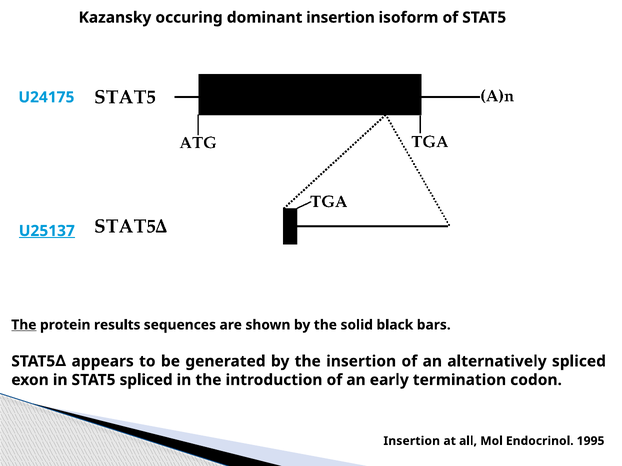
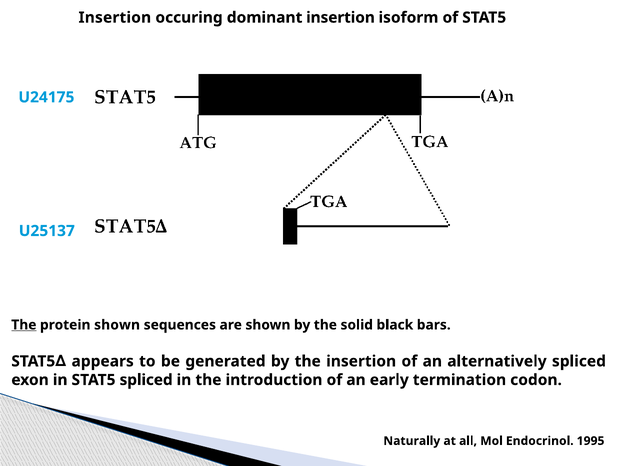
Kazansky at (115, 18): Kazansky -> Insertion
U25137 underline: present -> none
protein results: results -> shown
Insertion at (412, 441): Insertion -> Naturally
